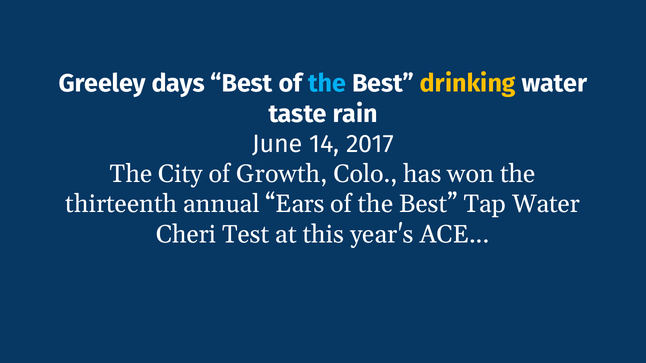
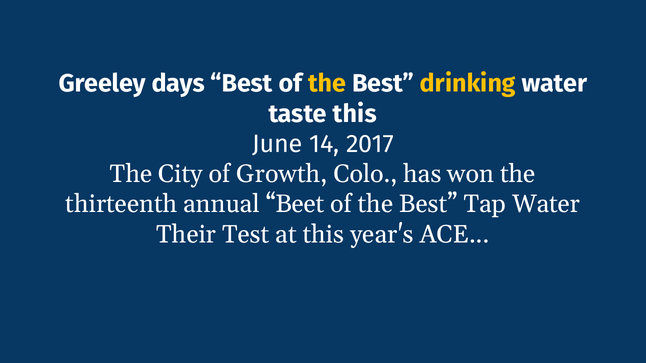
the at (327, 84) colour: light blue -> yellow
taste rain: rain -> this
Ears: Ears -> Beet
Cheri: Cheri -> Their
